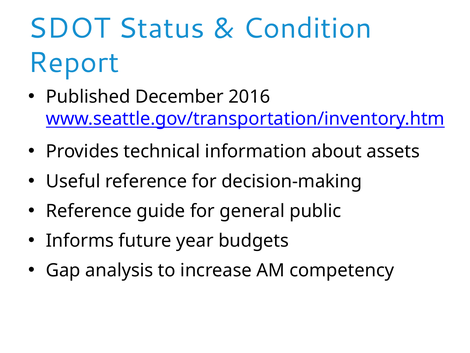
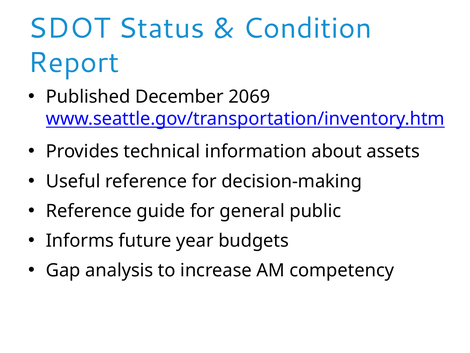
2016: 2016 -> 2069
